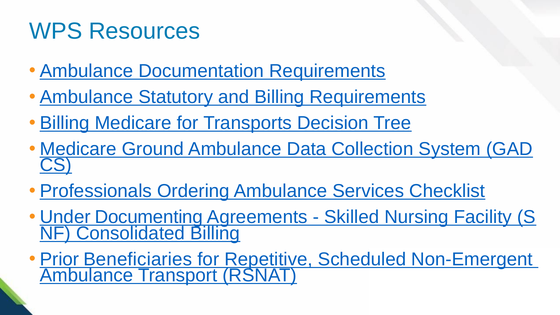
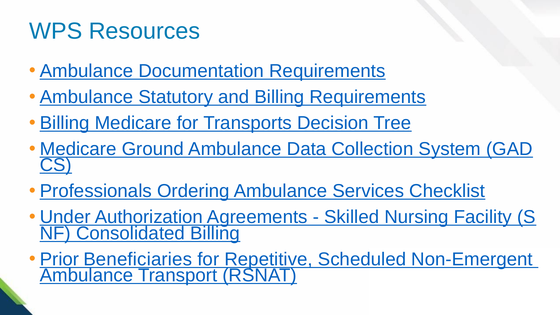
Documenting: Documenting -> Authorization
